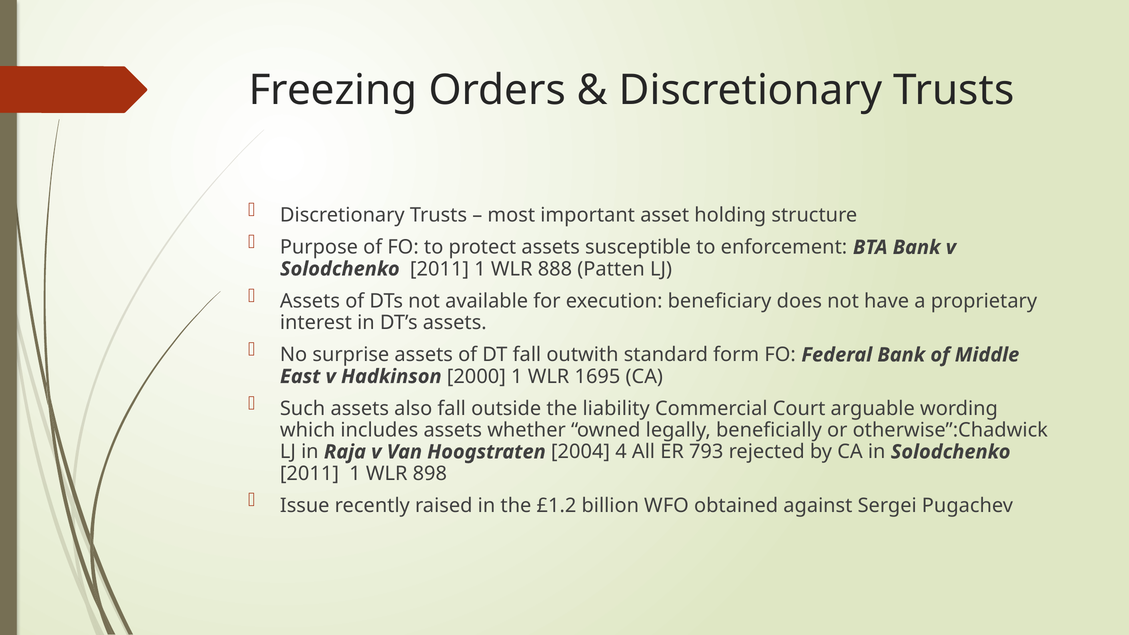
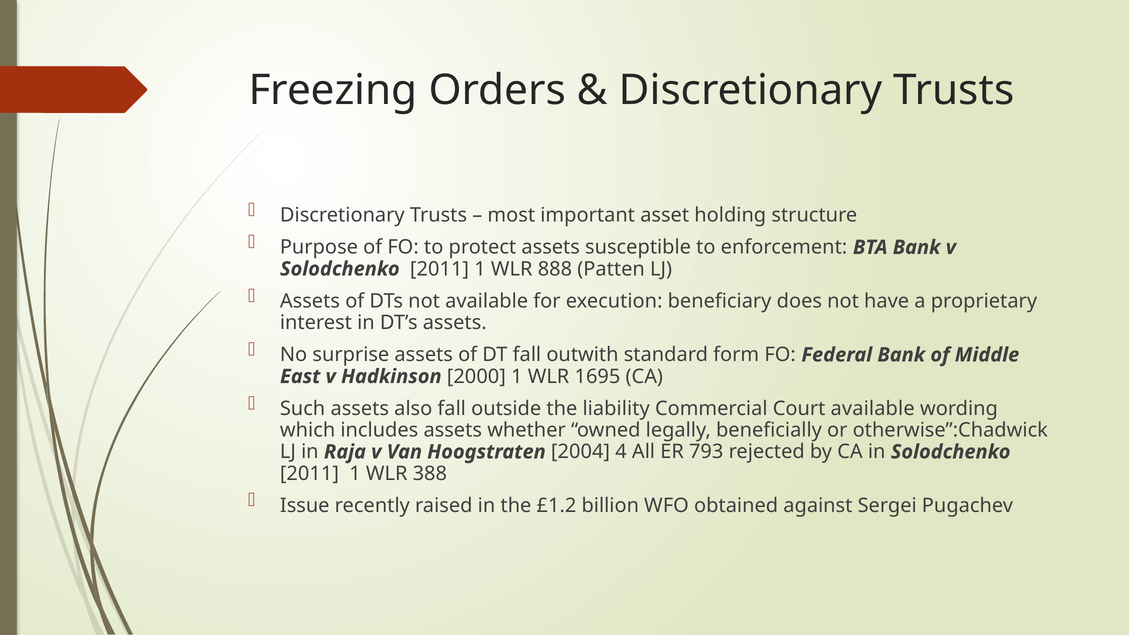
Court arguable: arguable -> available
898: 898 -> 388
